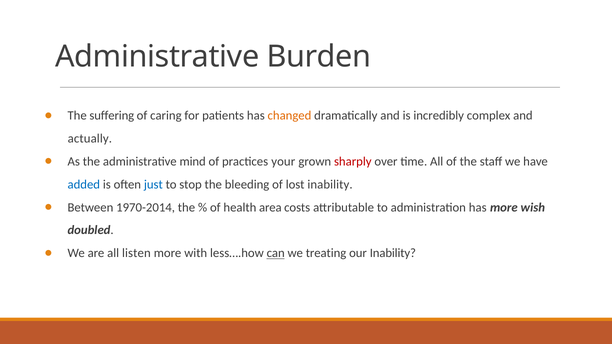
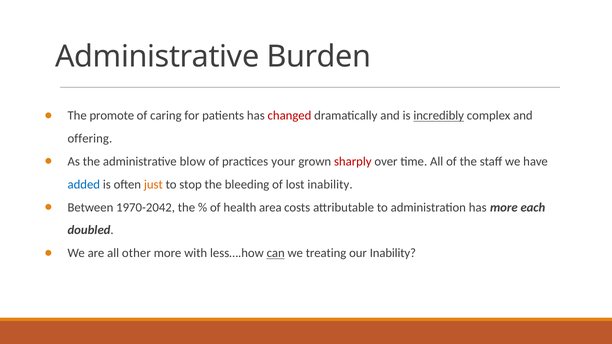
suffering: suffering -> promote
changed colour: orange -> red
incredibly underline: none -> present
actually: actually -> offering
mind: mind -> blow
just colour: blue -> orange
1970-2014: 1970-2014 -> 1970-2042
wish: wish -> each
listen: listen -> other
